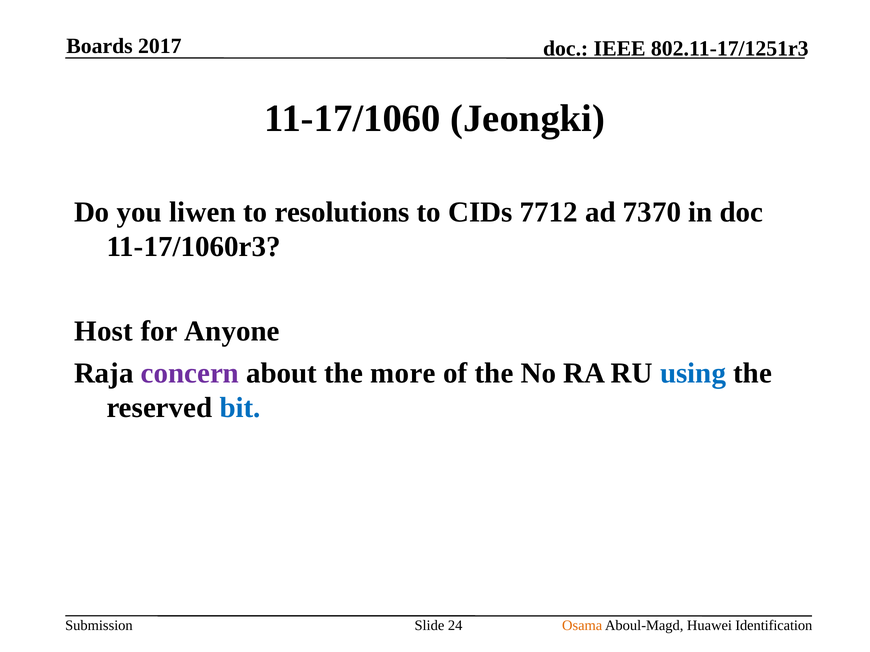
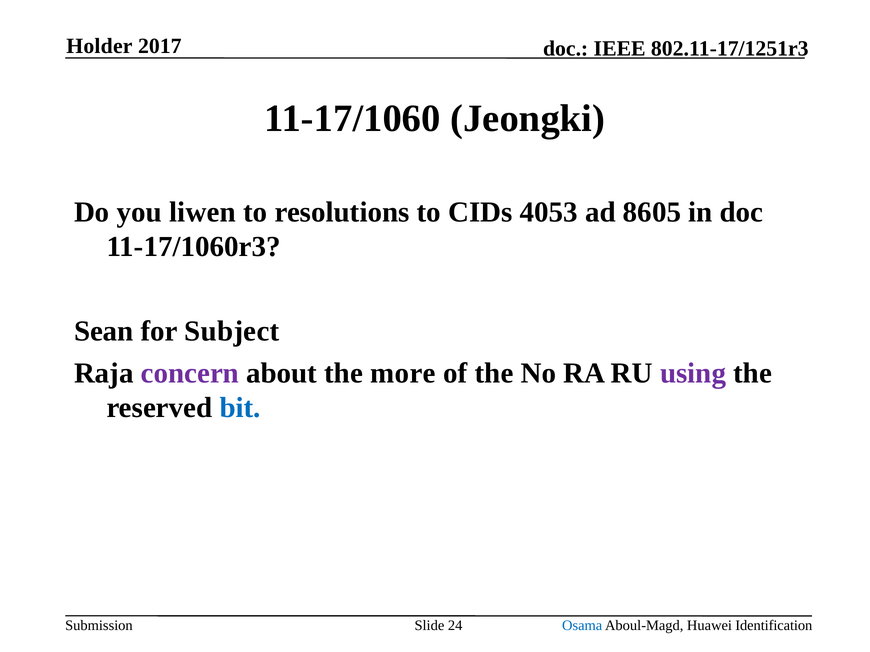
Boards: Boards -> Holder
7712: 7712 -> 4053
7370: 7370 -> 8605
Host: Host -> Sean
Anyone: Anyone -> Subject
using colour: blue -> purple
Osama colour: orange -> blue
